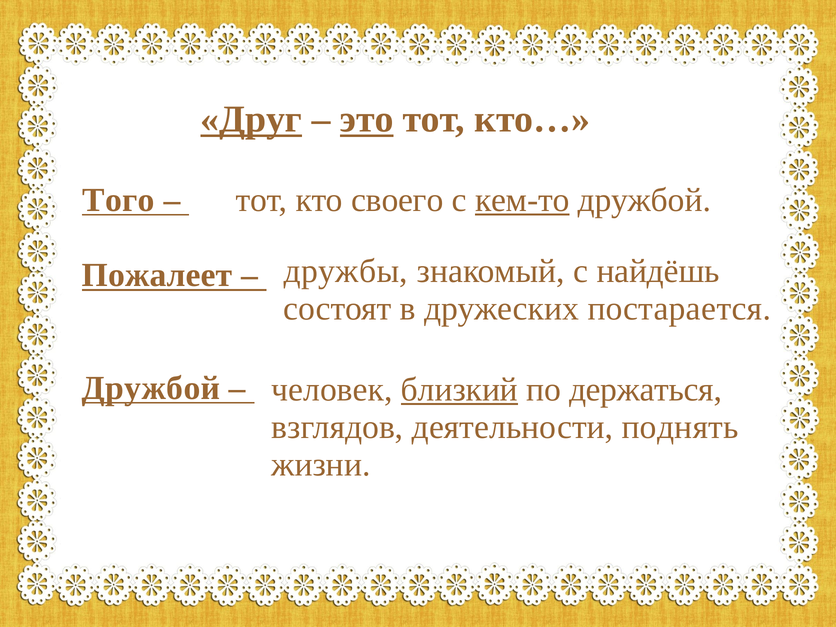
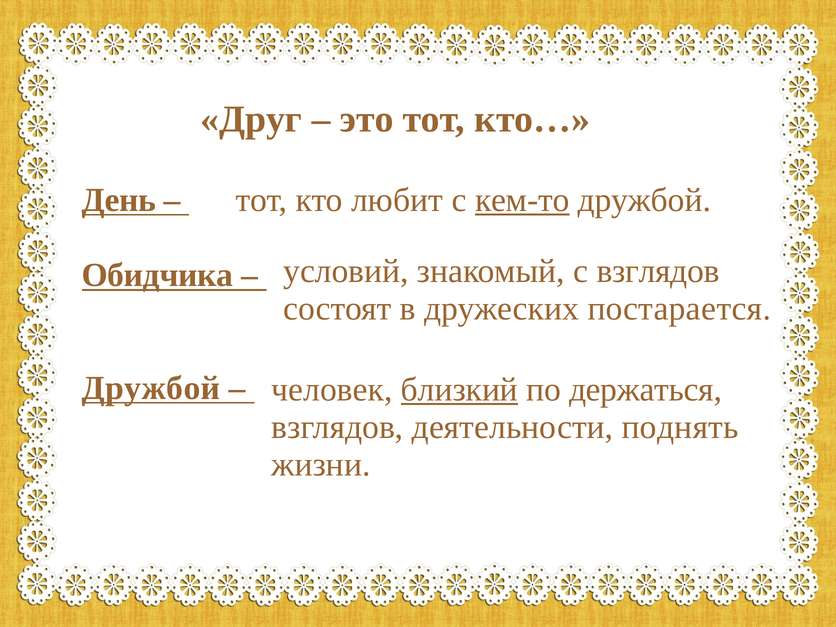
Друг underline: present -> none
это underline: present -> none
Того: Того -> День
своего: своего -> любит
дружбы: дружбы -> условий
с найдёшь: найдёшь -> взглядов
Пожалеет: Пожалеет -> Обидчика
